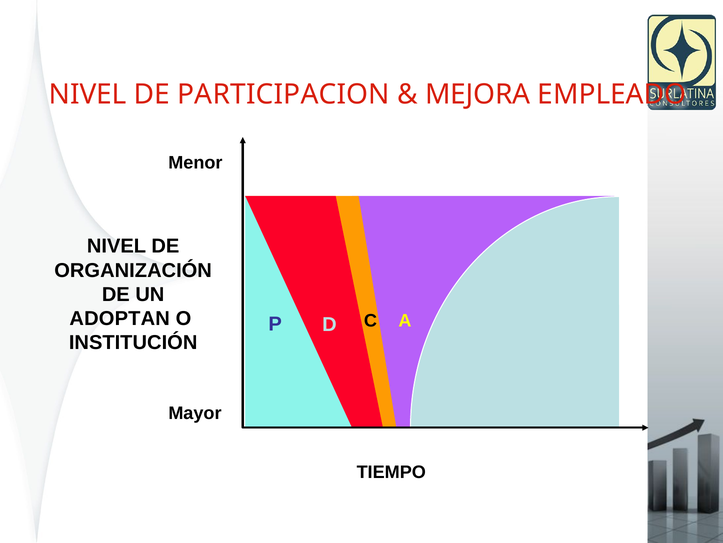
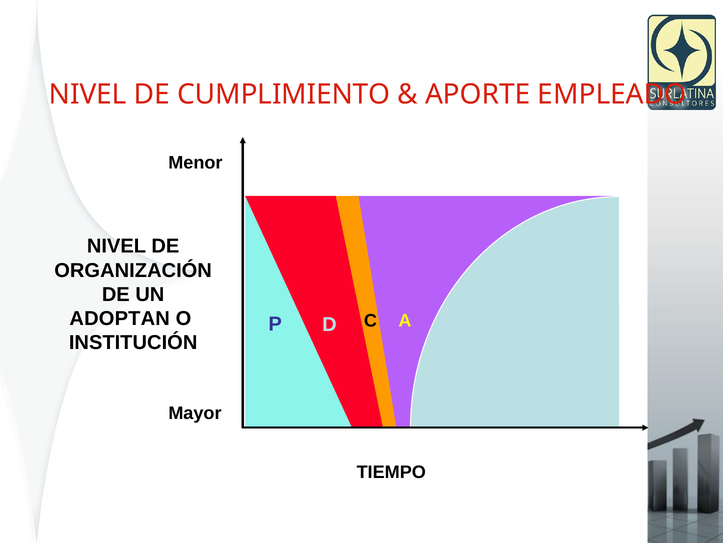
PARTICIPACION: PARTICIPACION -> CUMPLIMIENTO
MEJORA: MEJORA -> APORTE
